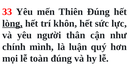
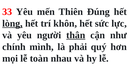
thân underline: none -> present
luận: luận -> phải
toàn đúng: đúng -> nhau
